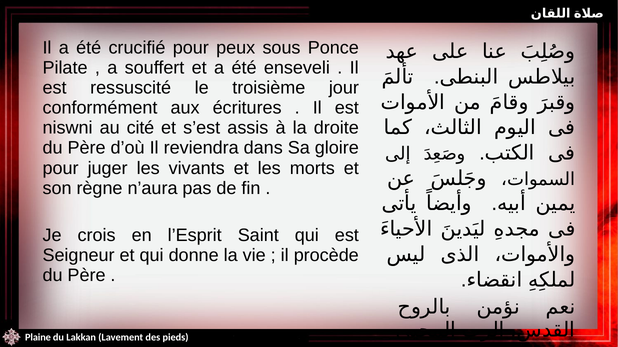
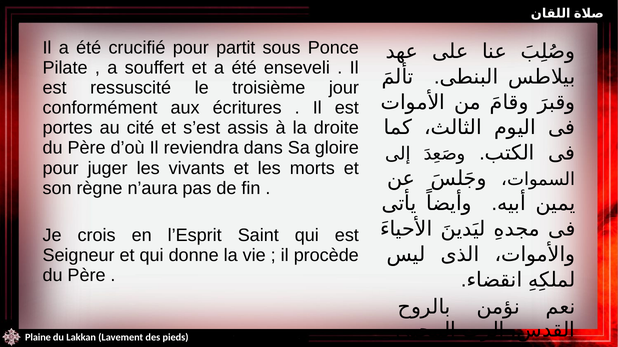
peux: peux -> partit
niswni: niswni -> portes
